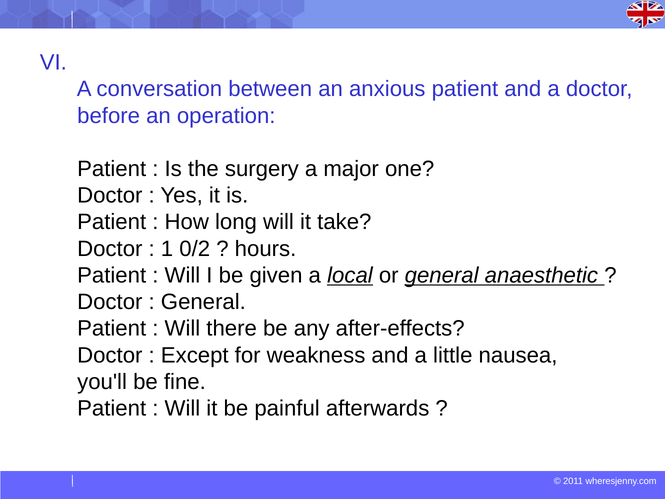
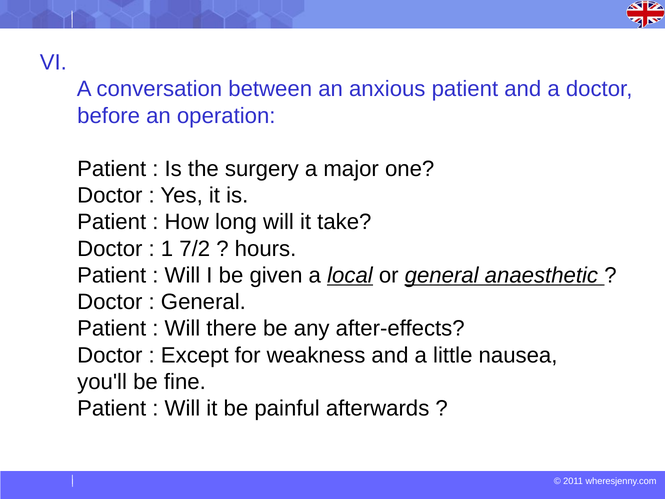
0/2: 0/2 -> 7/2
